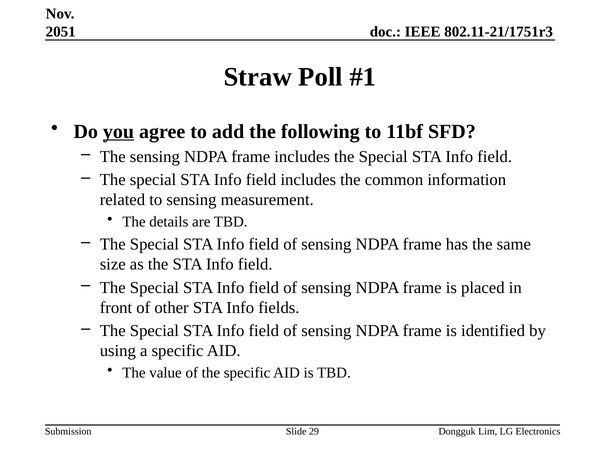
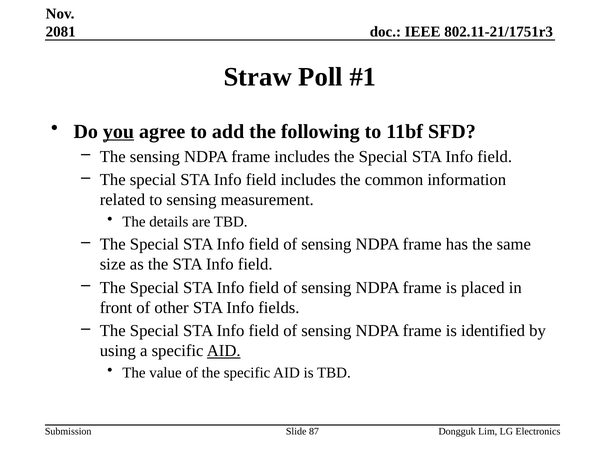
2051: 2051 -> 2081
AID at (224, 351) underline: none -> present
29: 29 -> 87
